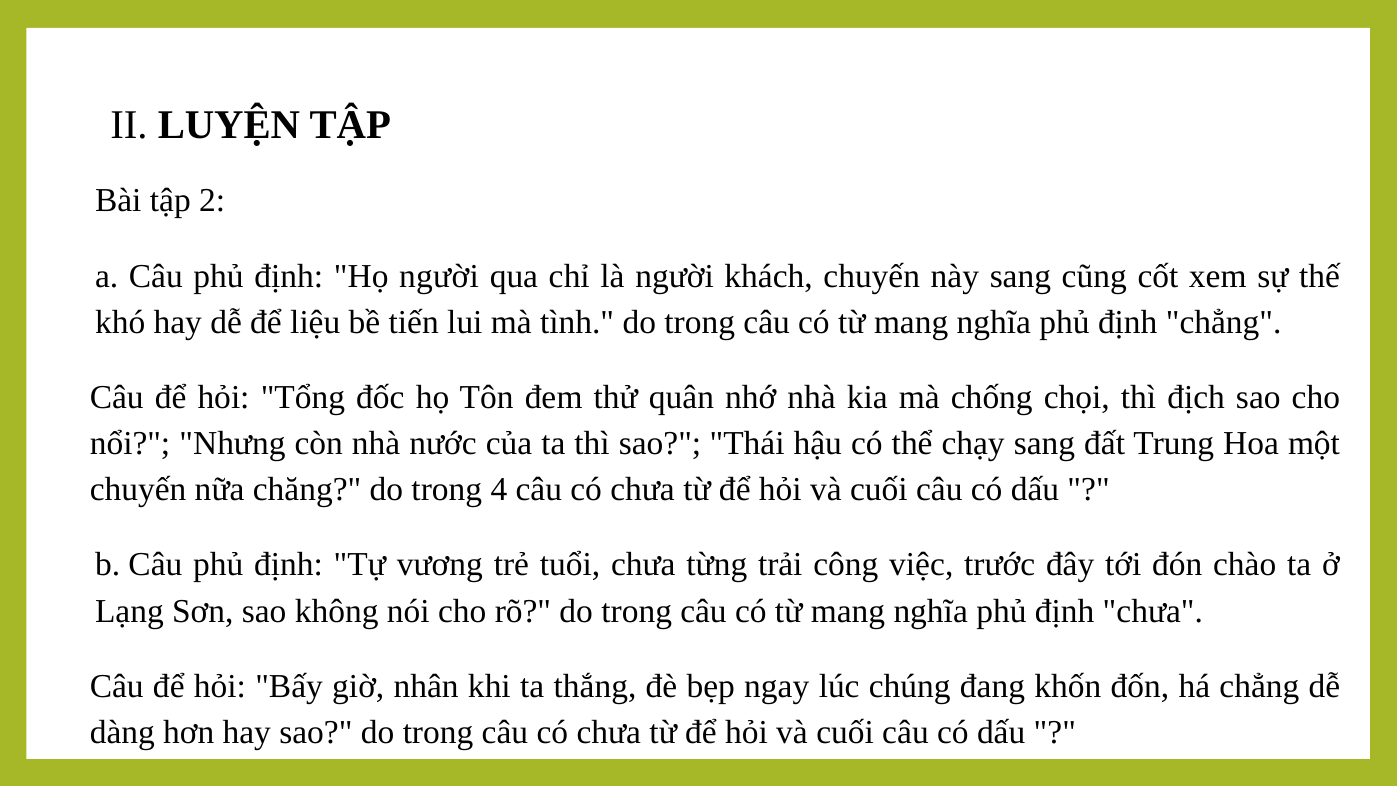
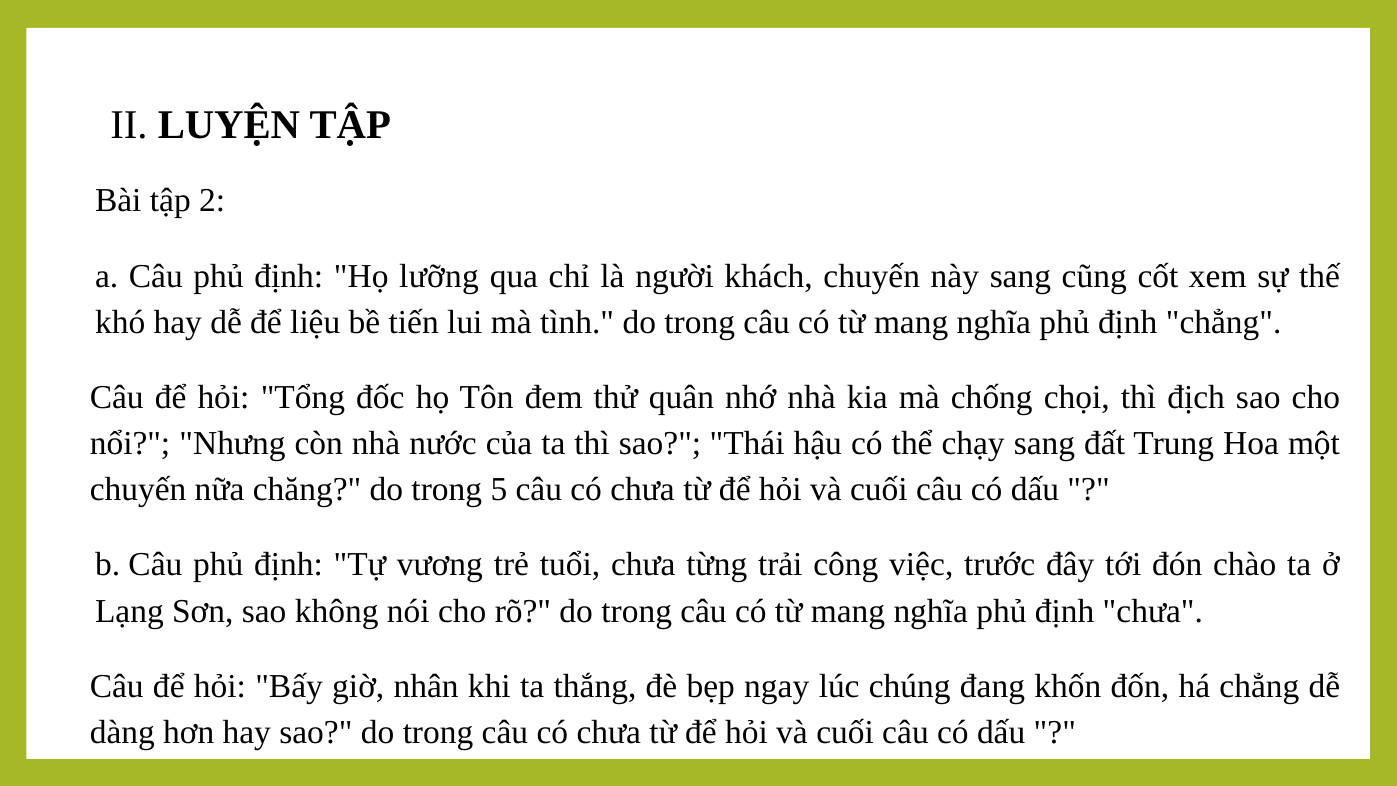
Họ người: người -> lưỡng
4: 4 -> 5
